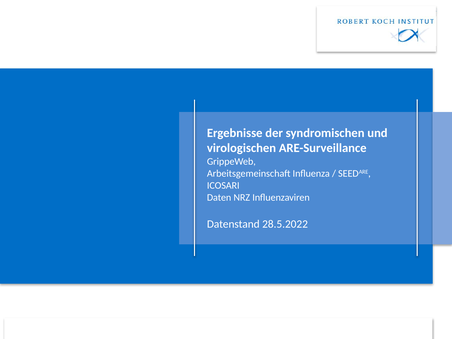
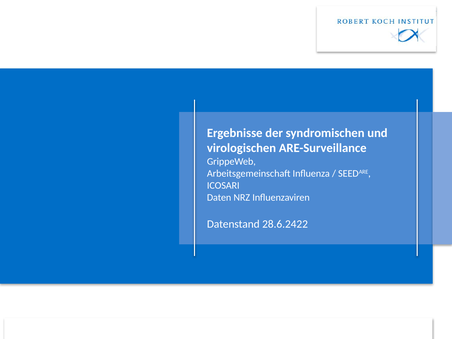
28.5.2022: 28.5.2022 -> 28.6.2422
